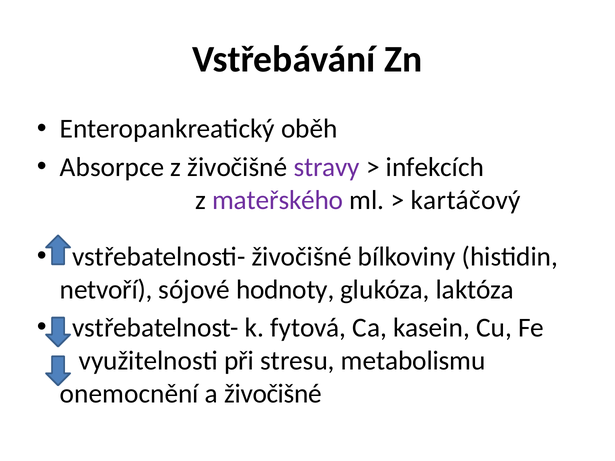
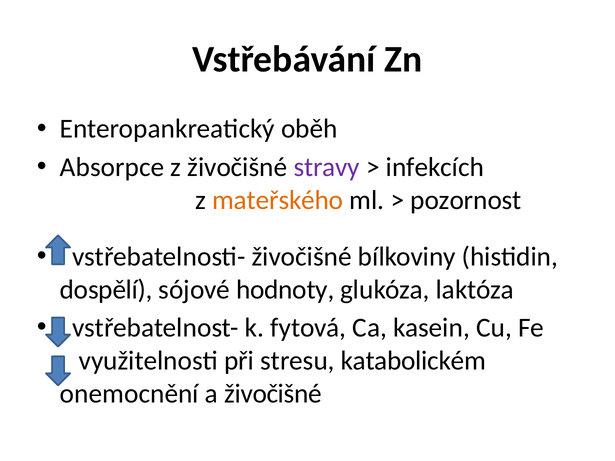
mateřského colour: purple -> orange
kartáčový: kartáčový -> pozornost
netvoří: netvoří -> dospělí
metabolismu: metabolismu -> katabolickém
